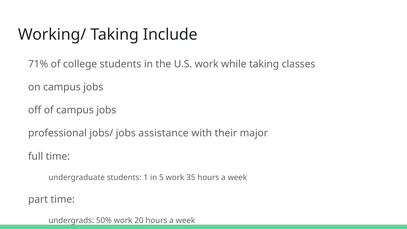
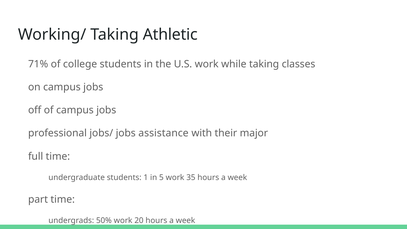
Include: Include -> Athletic
